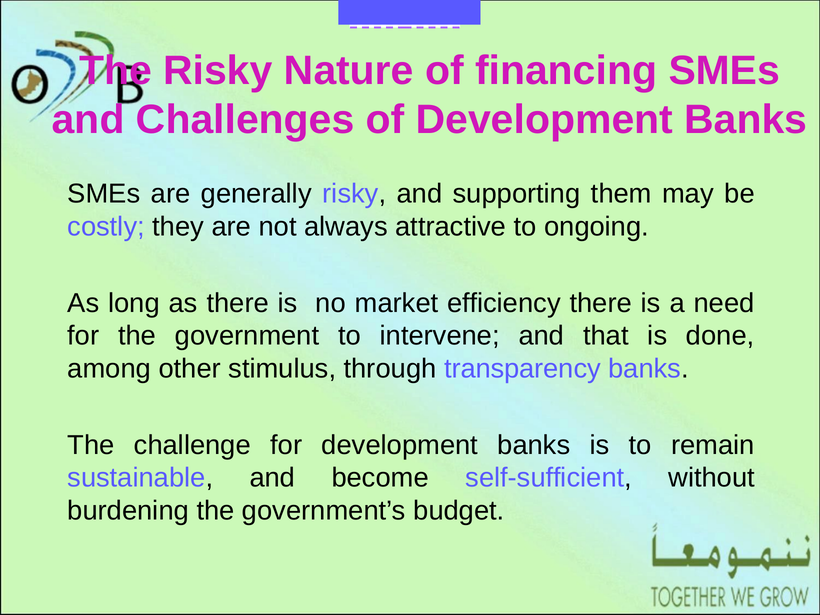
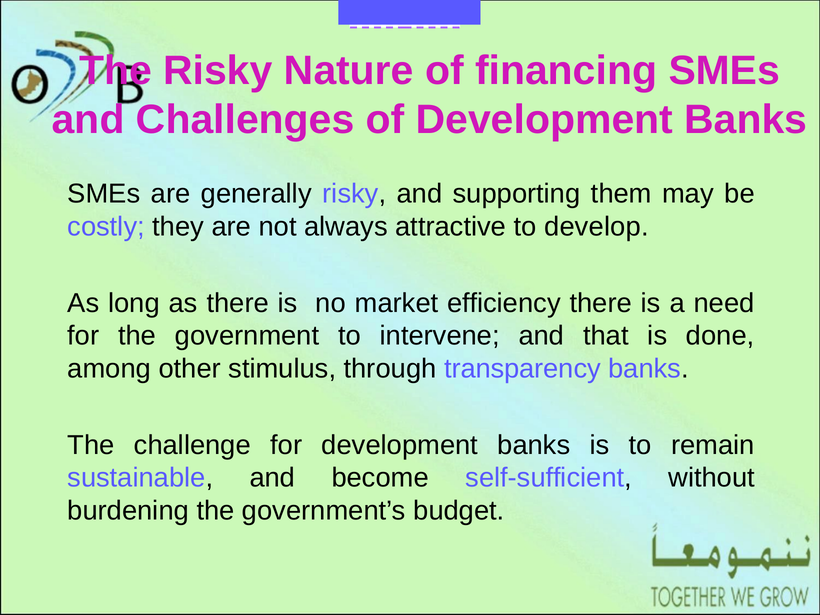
ongoing: ongoing -> develop
